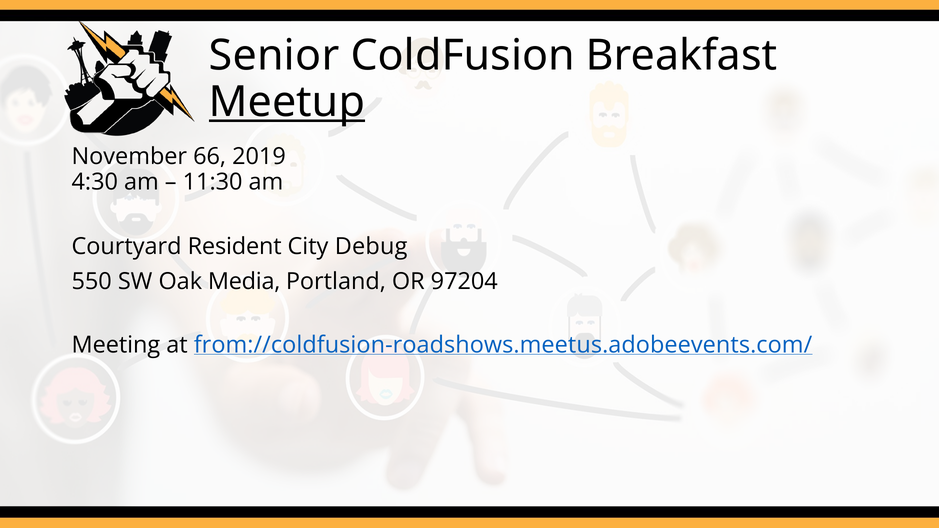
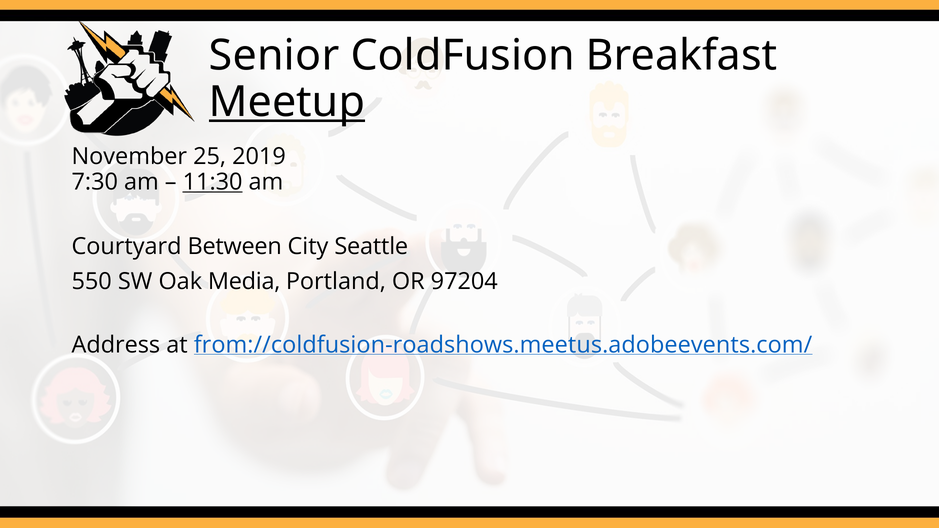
66: 66 -> 25
4:30: 4:30 -> 7:30
11:30 underline: none -> present
Resident: Resident -> Between
Debug: Debug -> Seattle
Meeting: Meeting -> Address
